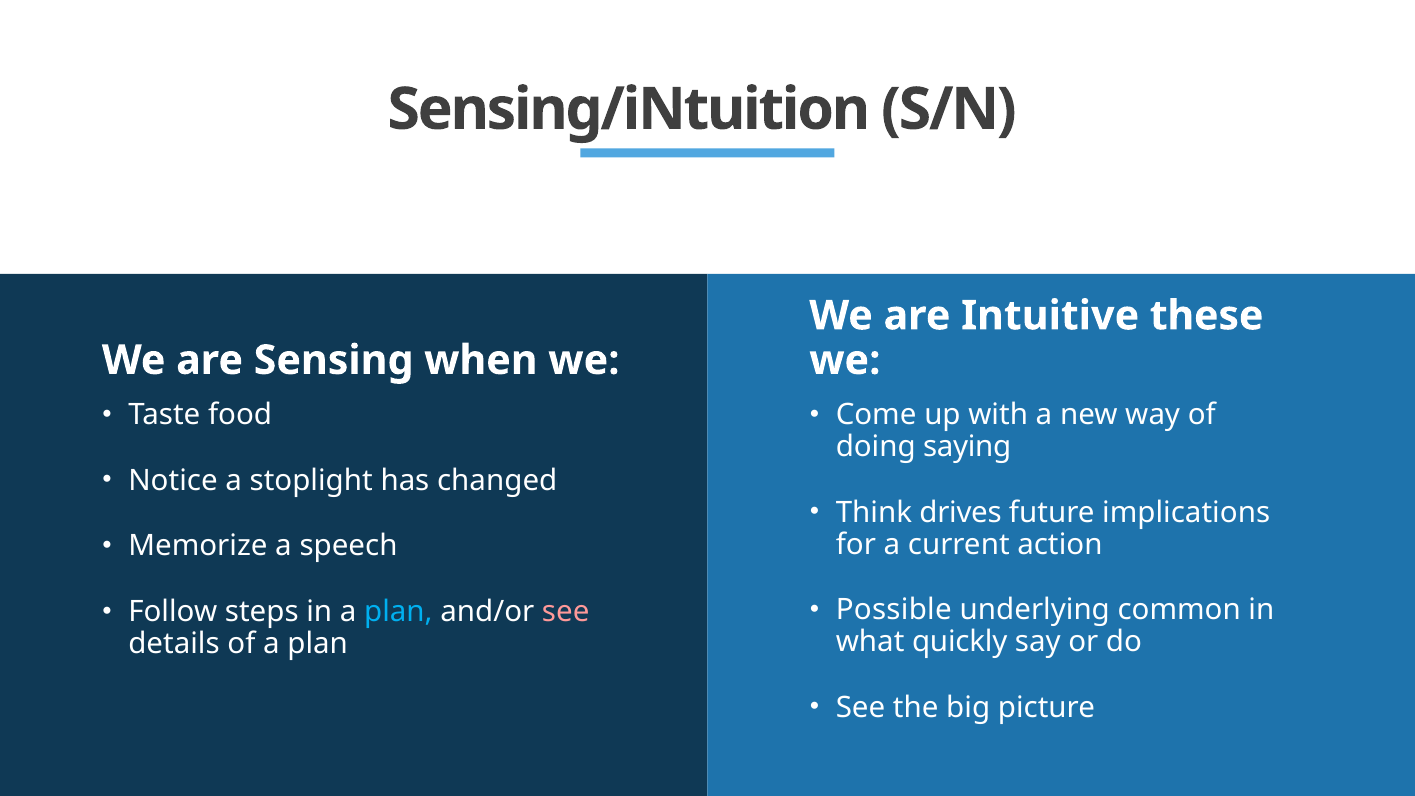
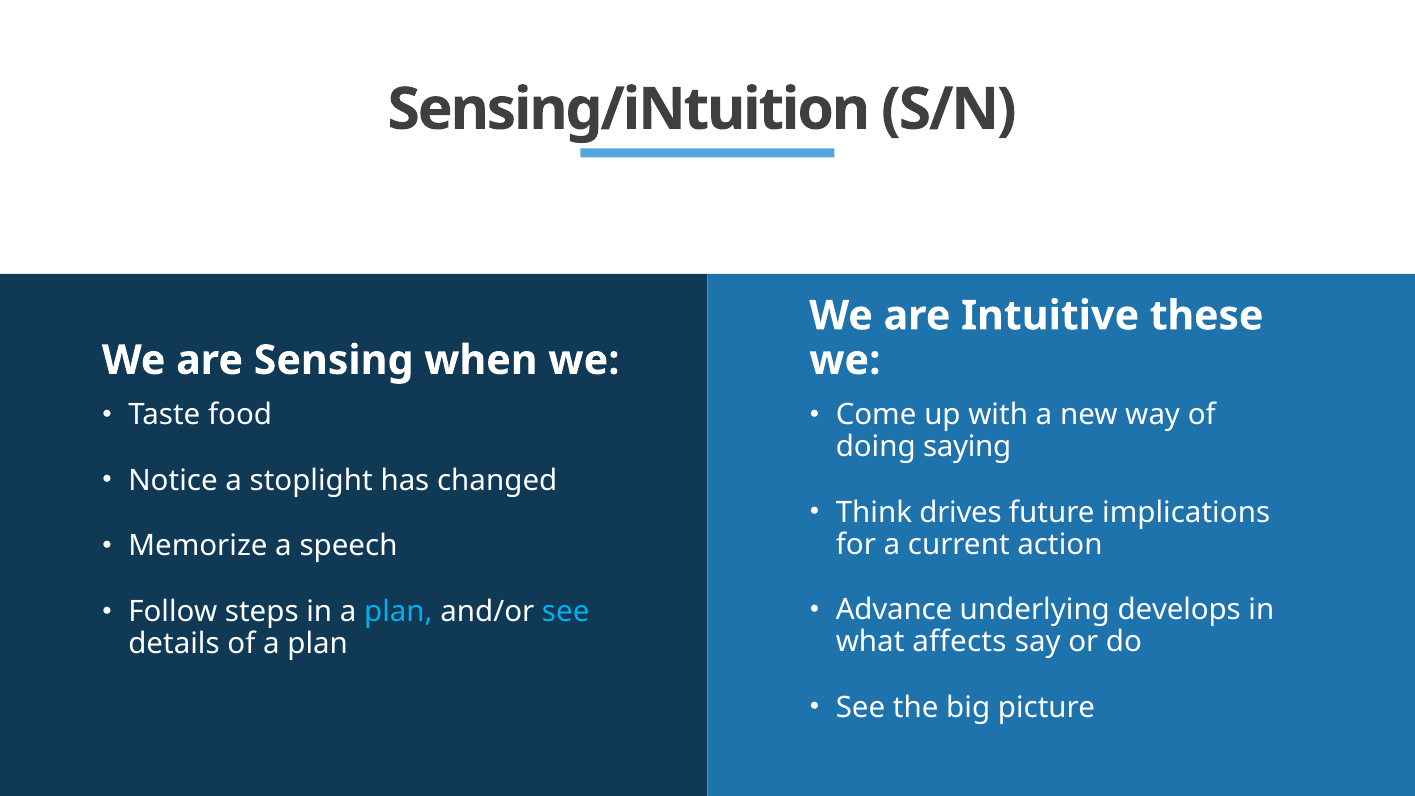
Possible: Possible -> Advance
common: common -> develops
see at (566, 612) colour: pink -> light blue
quickly: quickly -> affects
